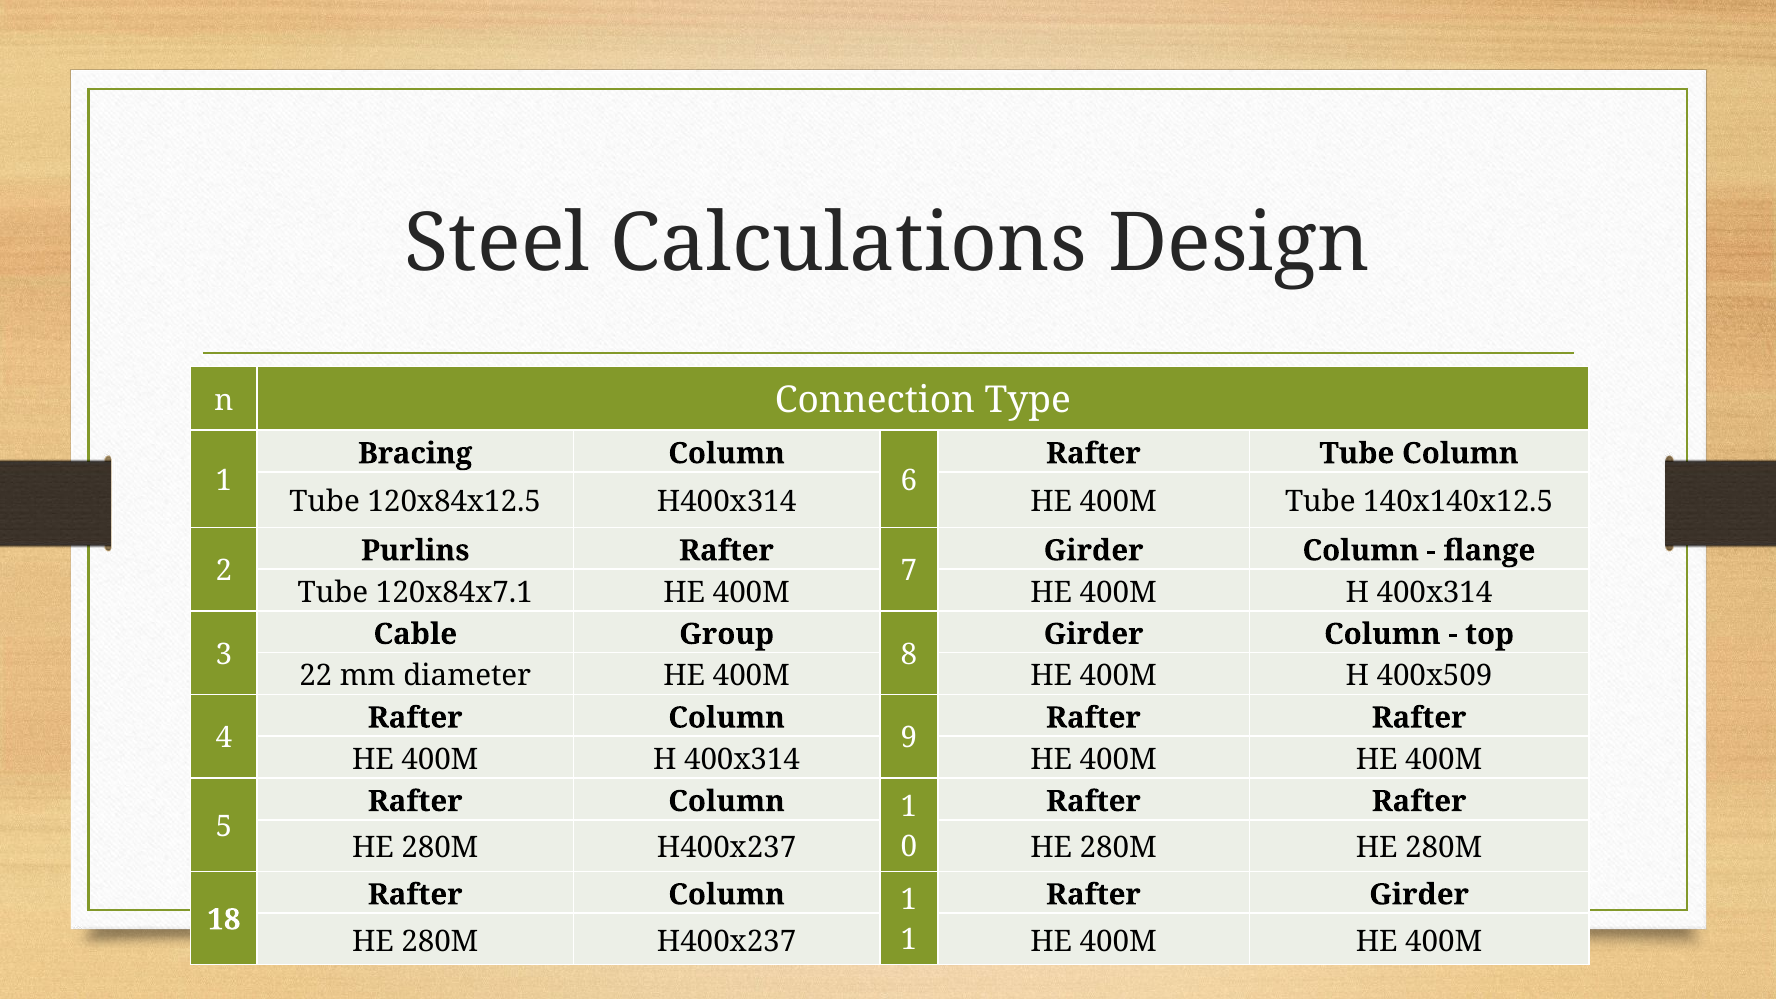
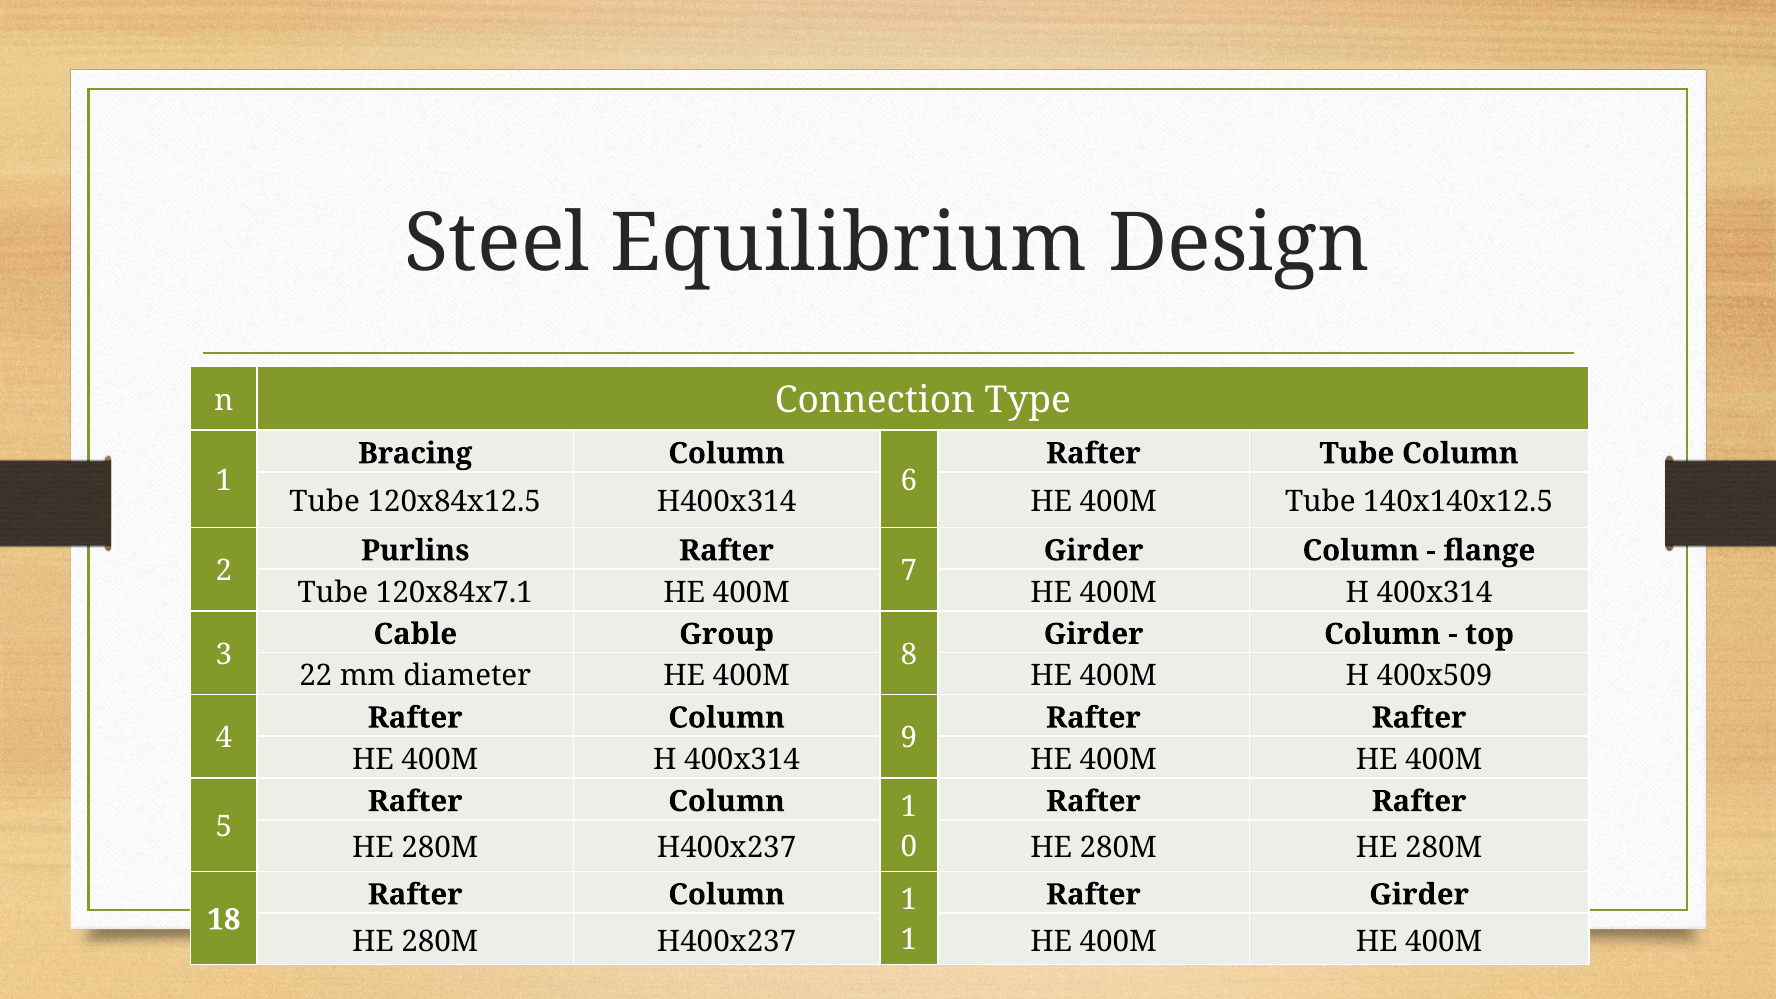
Calculations: Calculations -> Equilibrium
